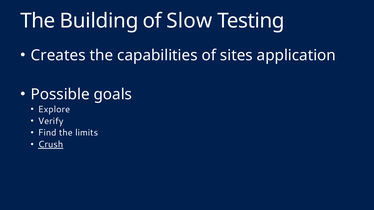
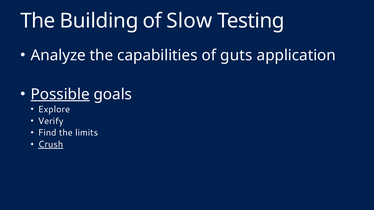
Creates: Creates -> Analyze
sites: sites -> guts
Possible underline: none -> present
